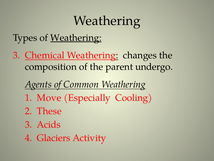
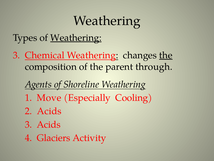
the at (166, 55) underline: none -> present
undergo: undergo -> through
Common: Common -> Shoreline
2 These: These -> Acids
